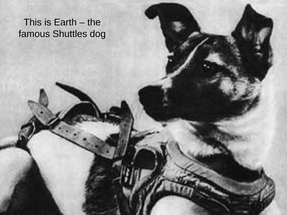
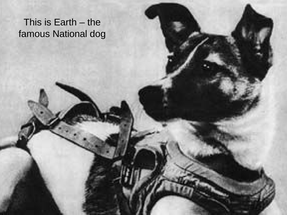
Shuttles: Shuttles -> National
